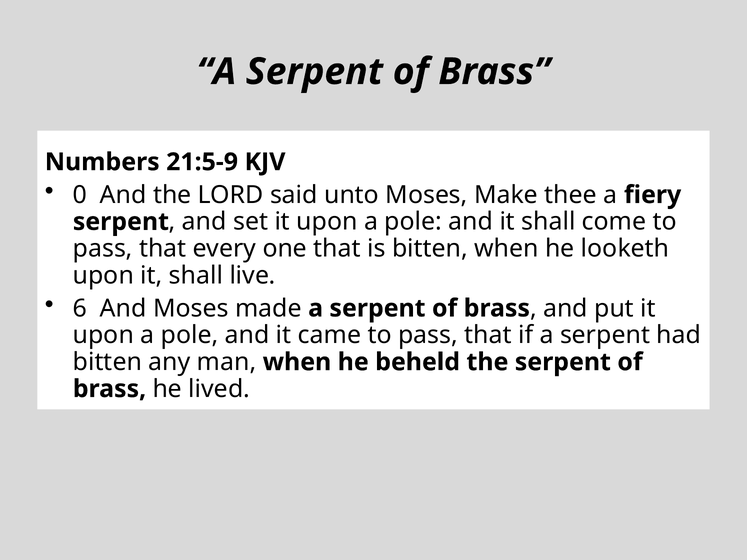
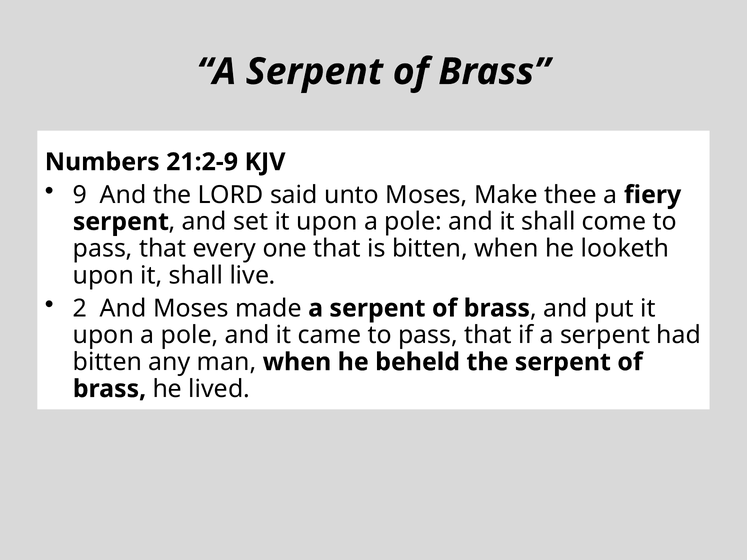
21:5-9: 21:5-9 -> 21:2-9
0: 0 -> 9
6: 6 -> 2
